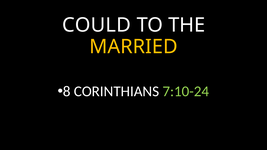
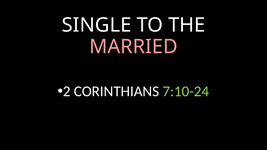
COULD: COULD -> SINGLE
MARRIED colour: yellow -> pink
8: 8 -> 2
